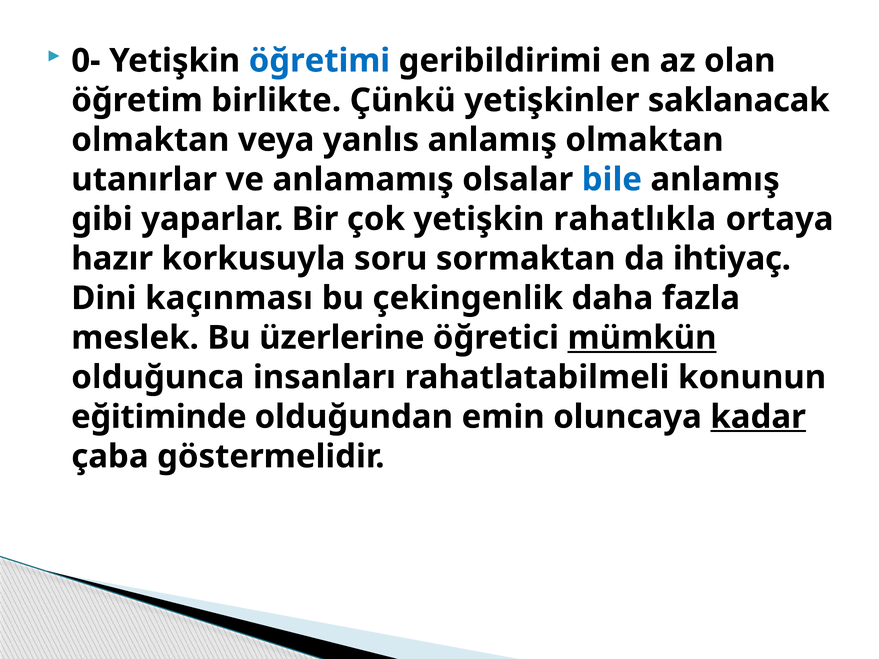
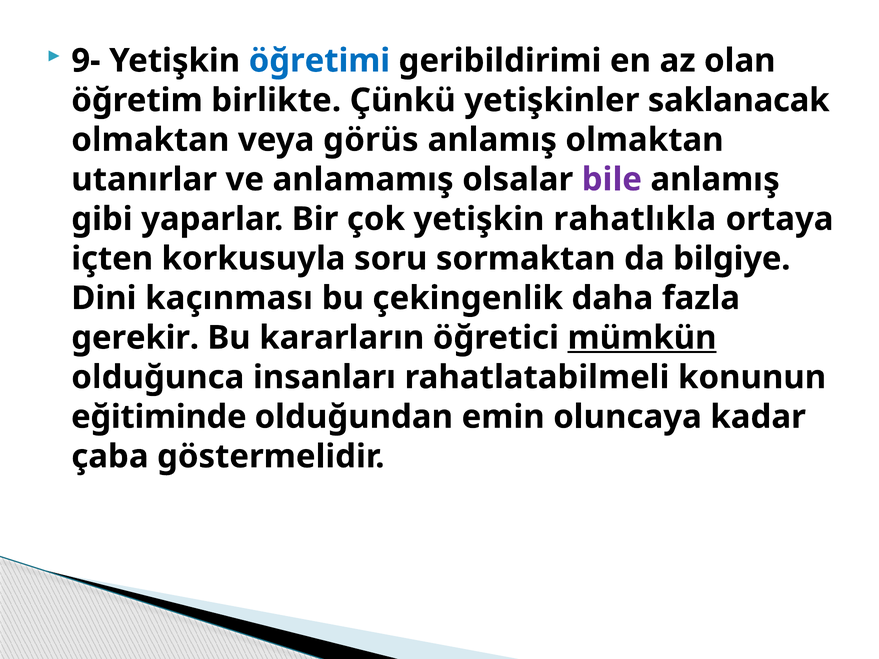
0-: 0- -> 9-
yanlıs: yanlıs -> görüs
bile colour: blue -> purple
hazır: hazır -> içten
ihtiyaç: ihtiyaç -> bilgiye
meslek: meslek -> gerekir
üzerlerine: üzerlerine -> kararların
kadar underline: present -> none
